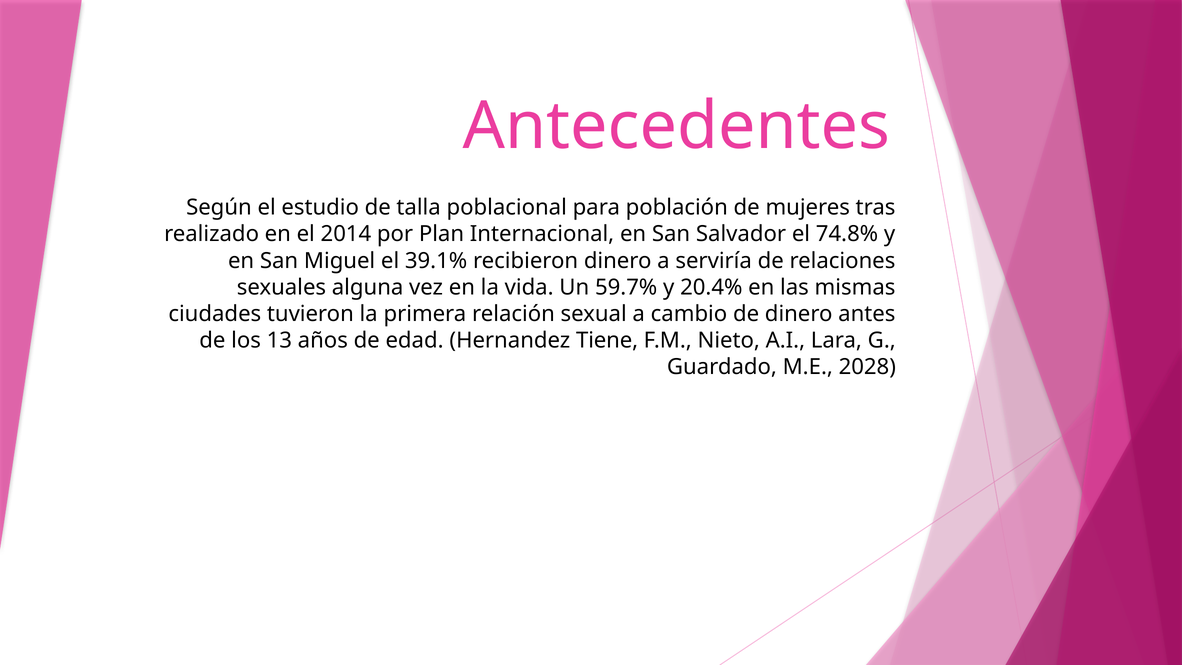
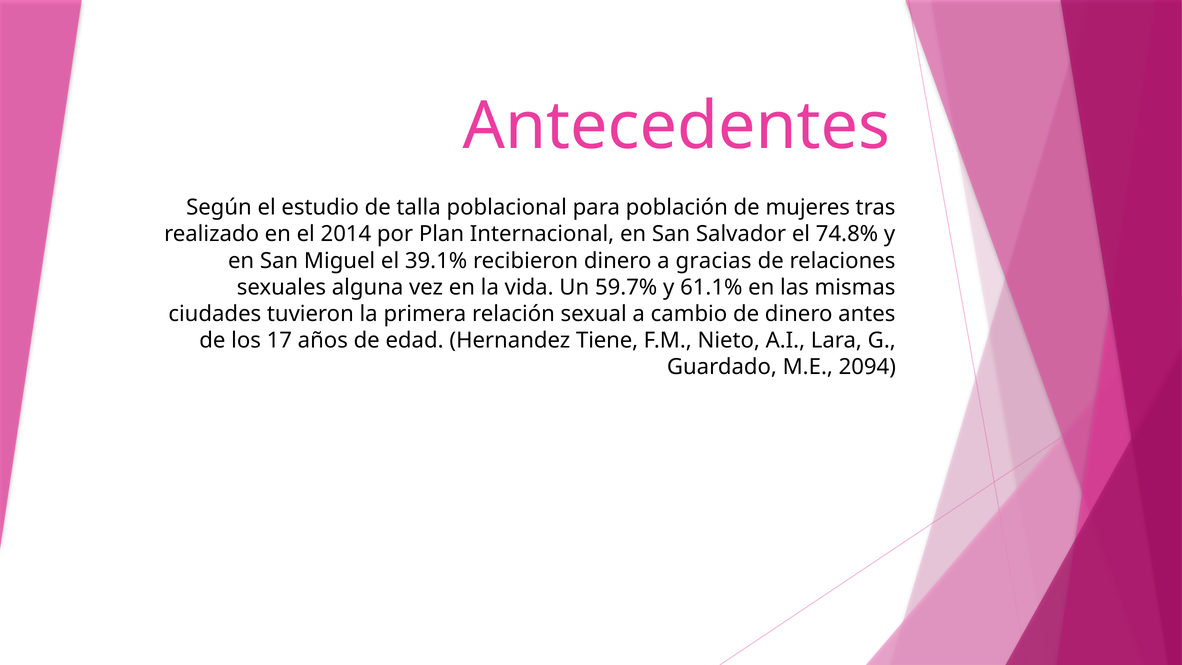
serviría: serviría -> gracias
20.4%: 20.4% -> 61.1%
13: 13 -> 17
2028: 2028 -> 2094
